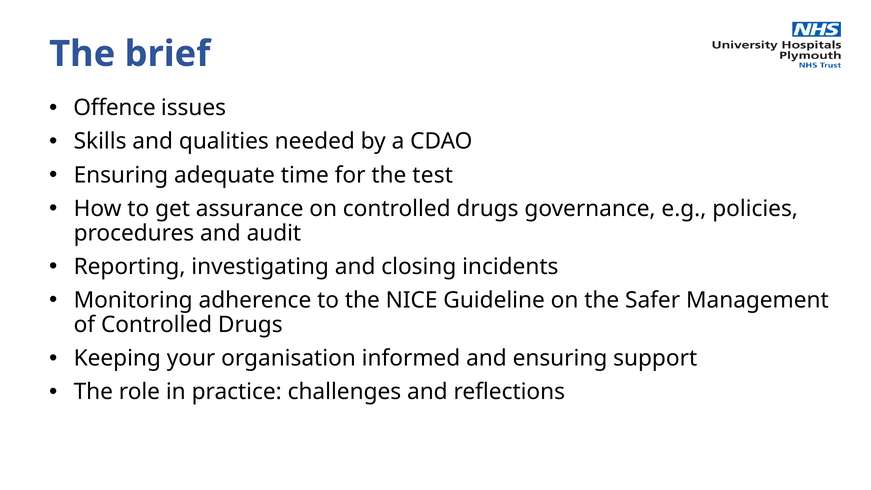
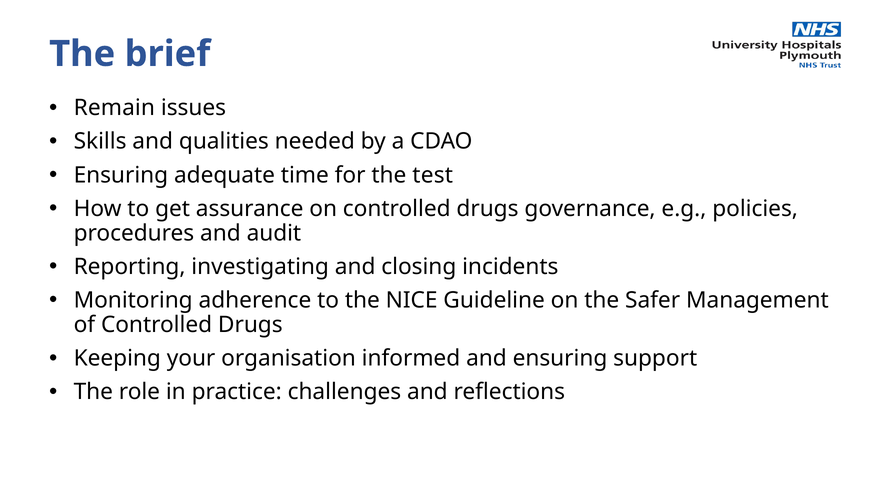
Offence: Offence -> Remain
